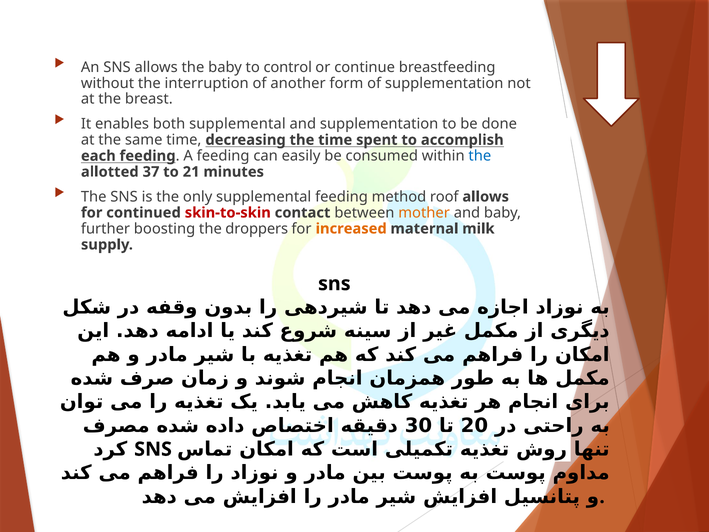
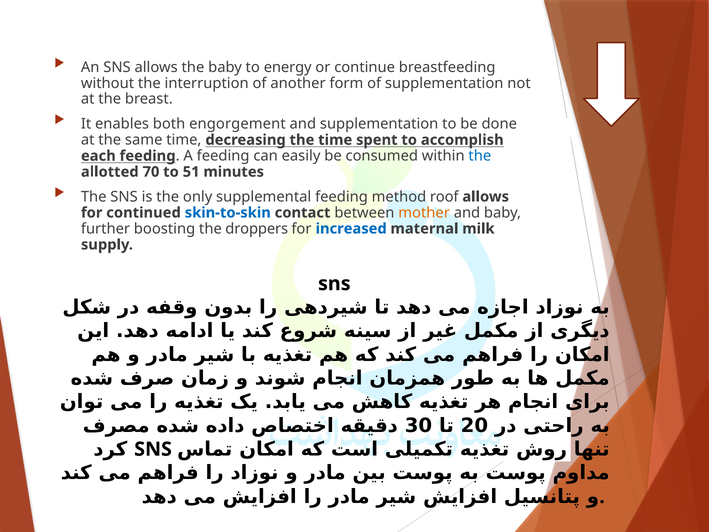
control: control -> energy
both supplemental: supplemental -> engorgement
37: 37 -> 70
21: 21 -> 51
skin-to-skin colour: red -> blue
increased colour: orange -> blue
